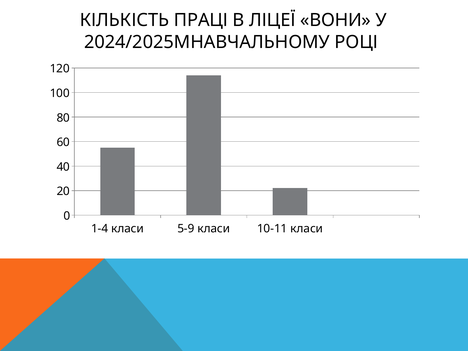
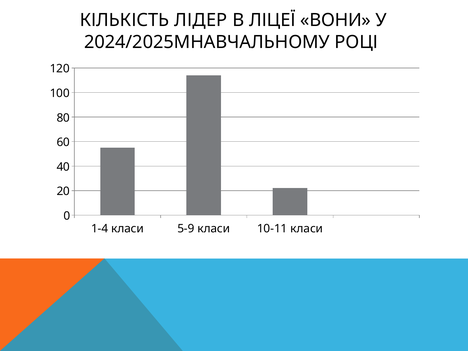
ПРАЦІ: ПРАЦІ -> ЛІДЕР
